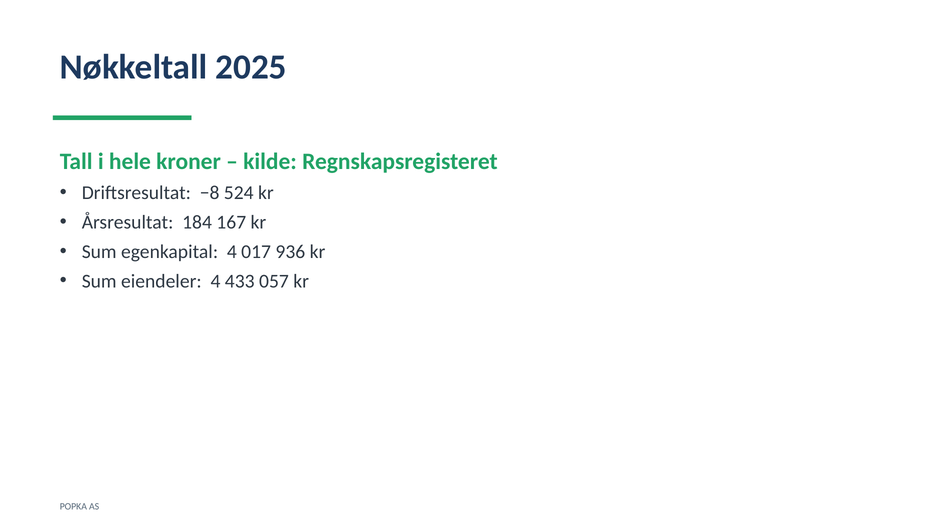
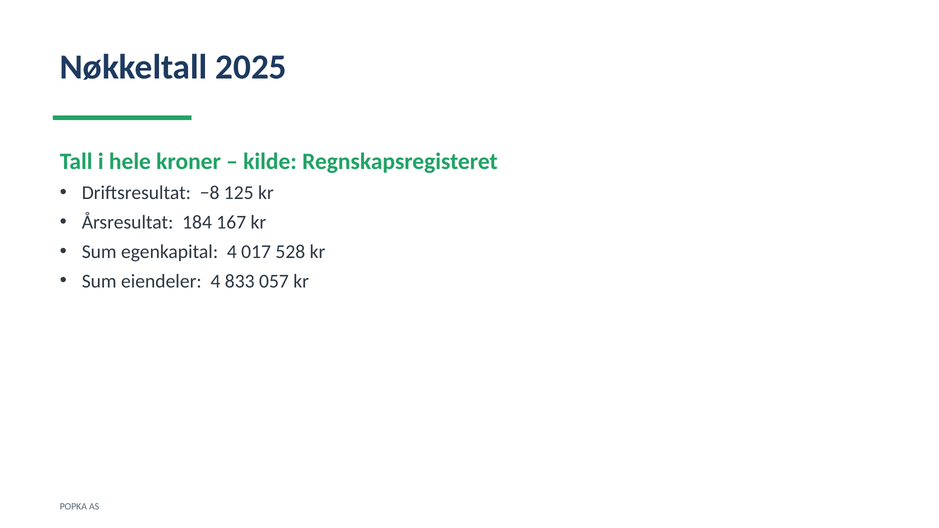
524: 524 -> 125
936: 936 -> 528
433: 433 -> 833
